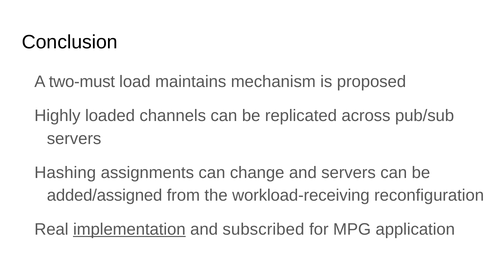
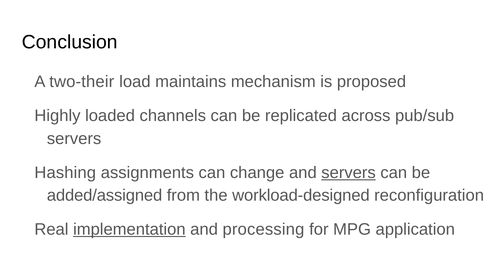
two-must: two-must -> two-their
servers at (349, 173) underline: none -> present
workload-receiving: workload-receiving -> workload-designed
subscribed: subscribed -> processing
